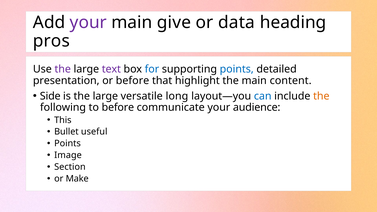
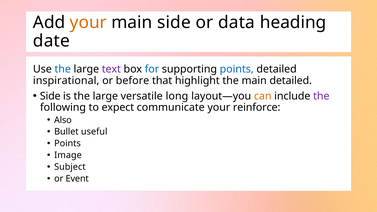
your at (88, 22) colour: purple -> orange
main give: give -> side
pros: pros -> date
the at (63, 69) colour: purple -> blue
presentation: presentation -> inspirational
main content: content -> detailed
can colour: blue -> orange
the at (321, 96) colour: orange -> purple
to before: before -> expect
audience: audience -> reinforce
This: This -> Also
Section: Section -> Subject
Make: Make -> Event
